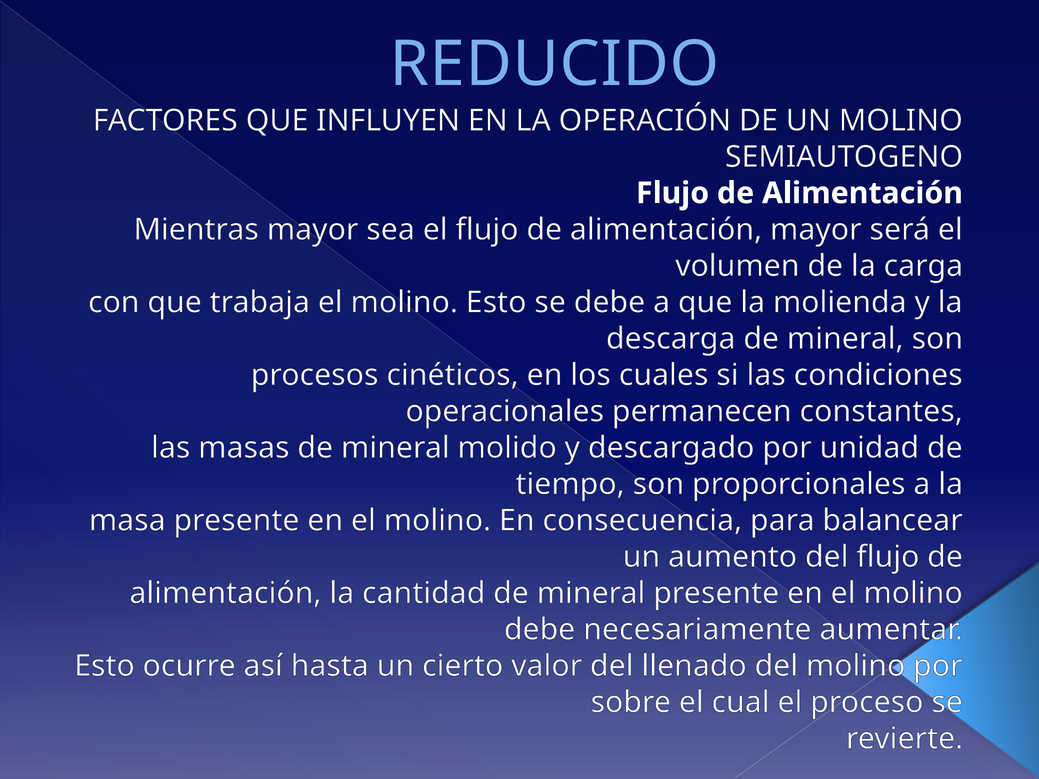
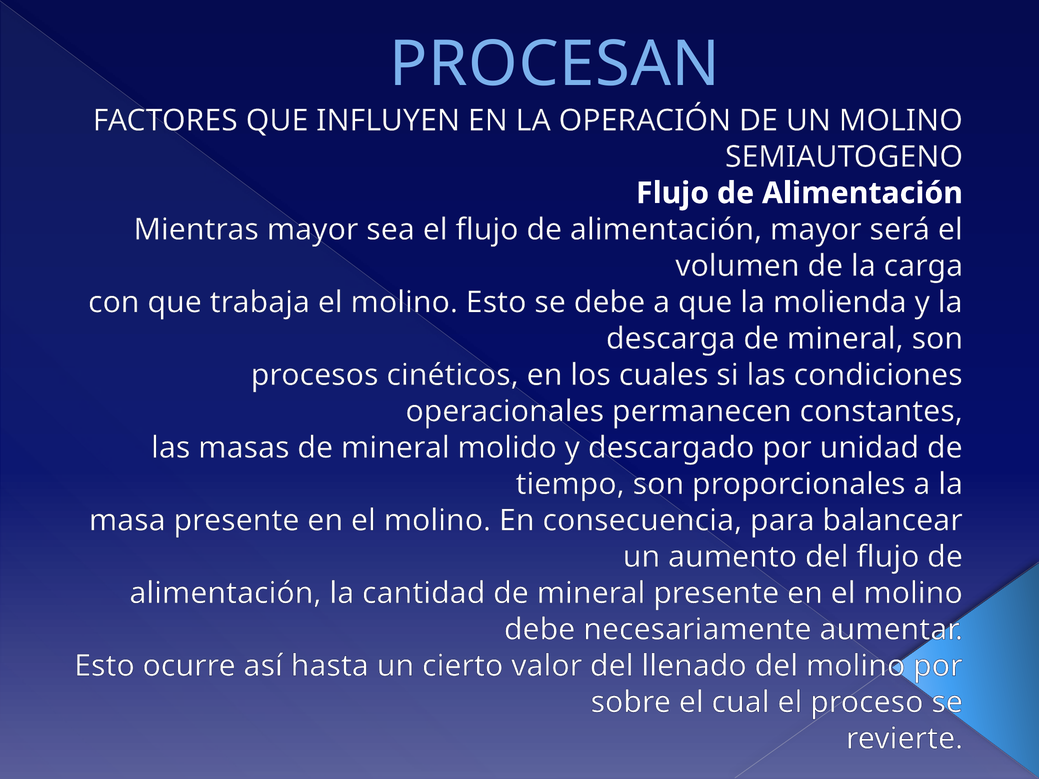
REDUCIDO: REDUCIDO -> PROCESAN
